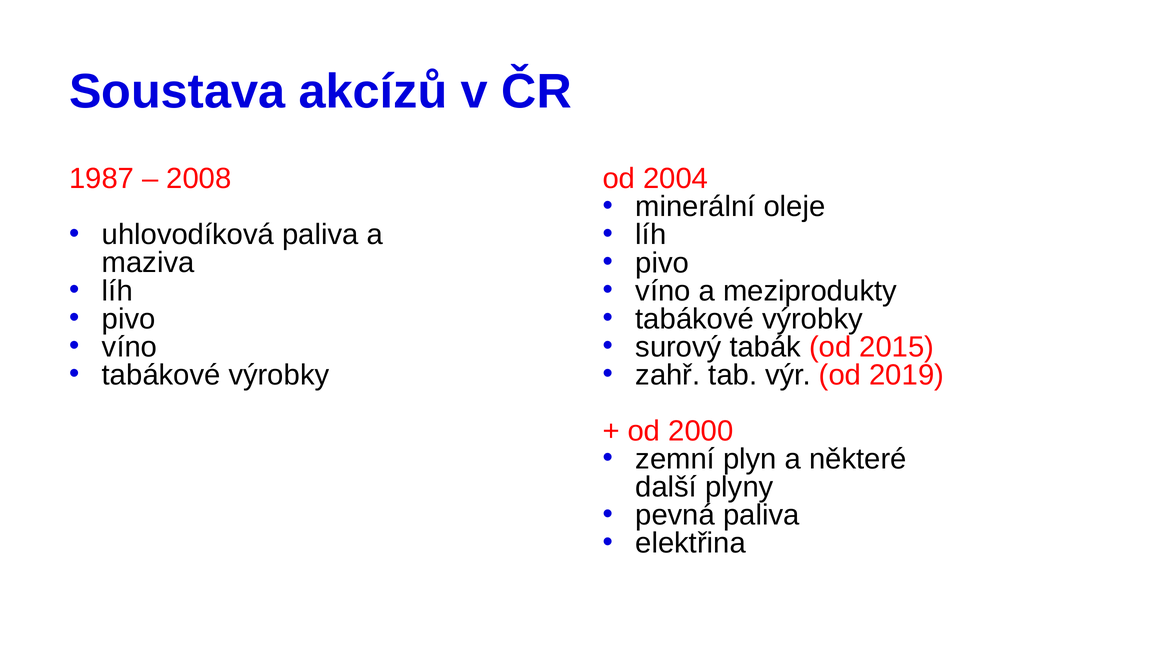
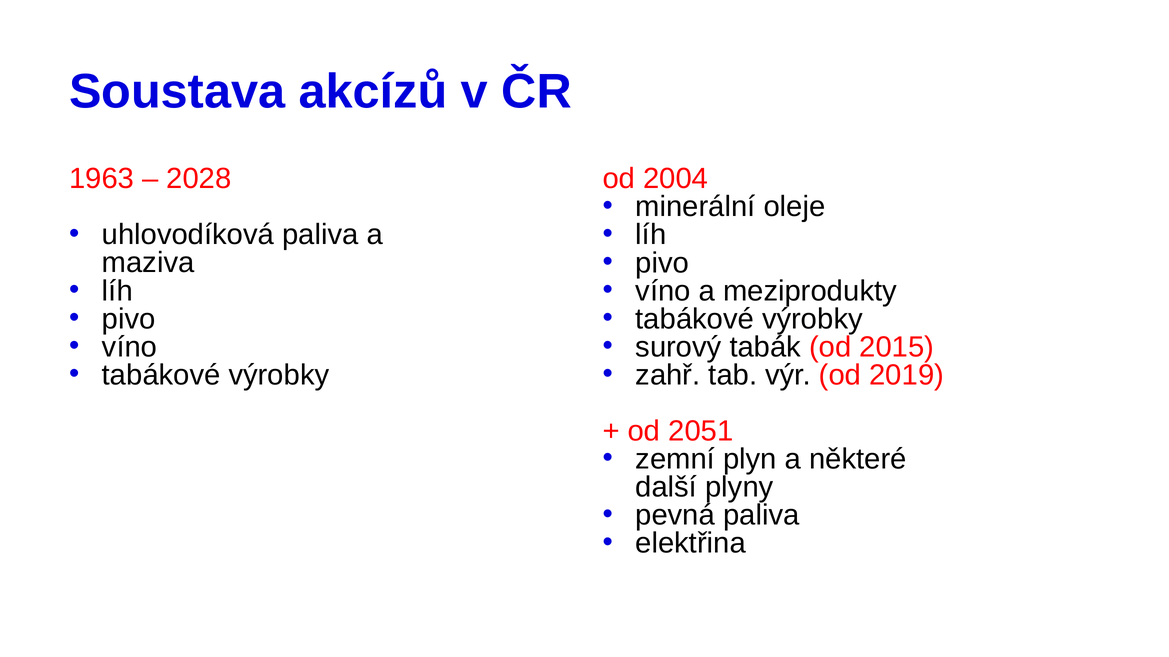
1987: 1987 -> 1963
2008: 2008 -> 2028
2000: 2000 -> 2051
